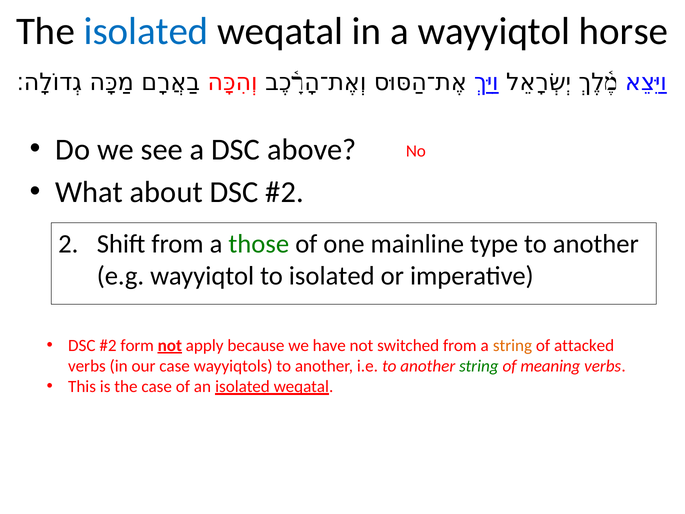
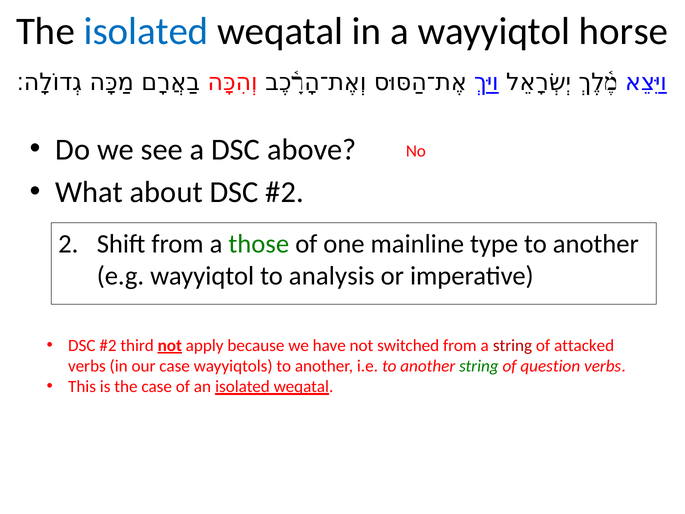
to isolated: isolated -> analysis
form: form -> third
string at (513, 345) colour: orange -> red
meaning: meaning -> question
